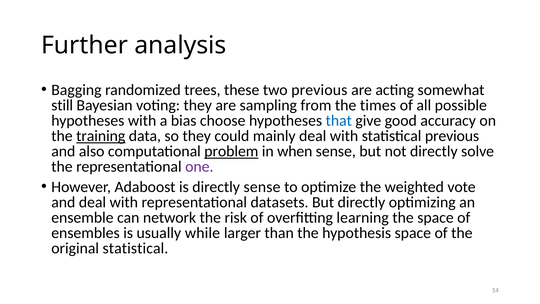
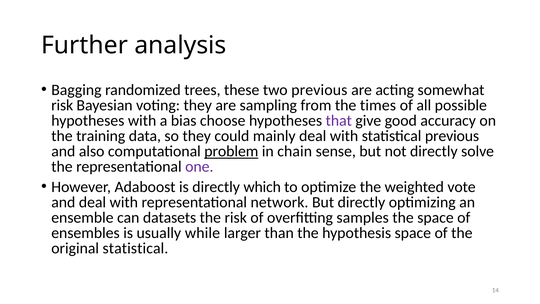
still at (62, 105): still -> risk
that colour: blue -> purple
training underline: present -> none
when: when -> chain
directly sense: sense -> which
datasets: datasets -> network
network: network -> datasets
learning: learning -> samples
